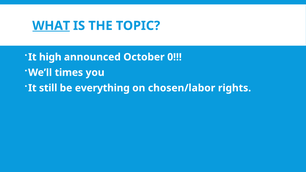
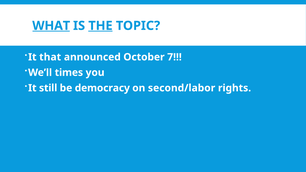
THE underline: none -> present
high: high -> that
0: 0 -> 7
everything: everything -> democracy
chosen/labor: chosen/labor -> second/labor
